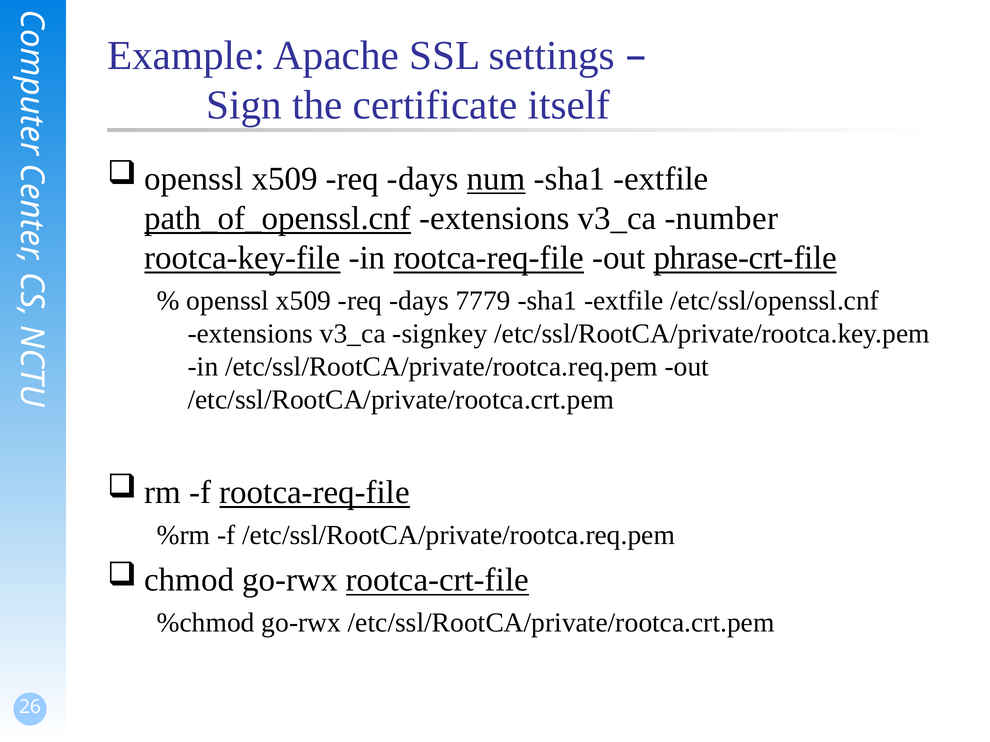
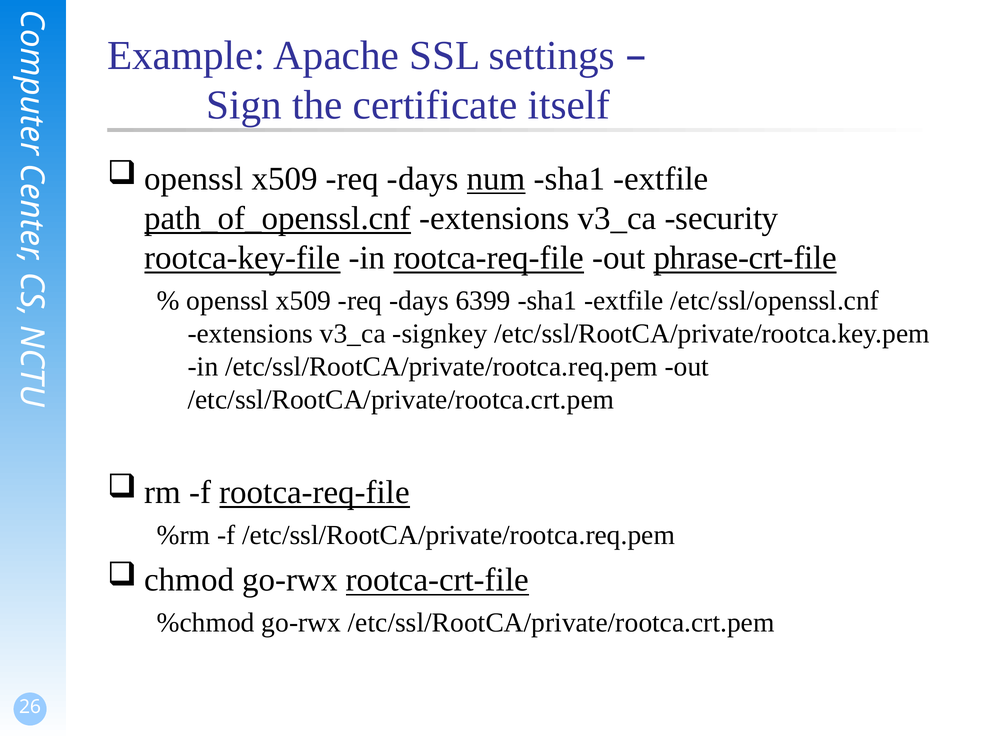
number: number -> security
7779: 7779 -> 6399
